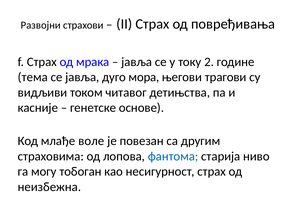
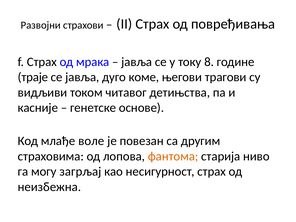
2: 2 -> 8
тема: тема -> траје
мора: мора -> коме
фантома colour: blue -> orange
тобоган: тобоган -> загрљај
